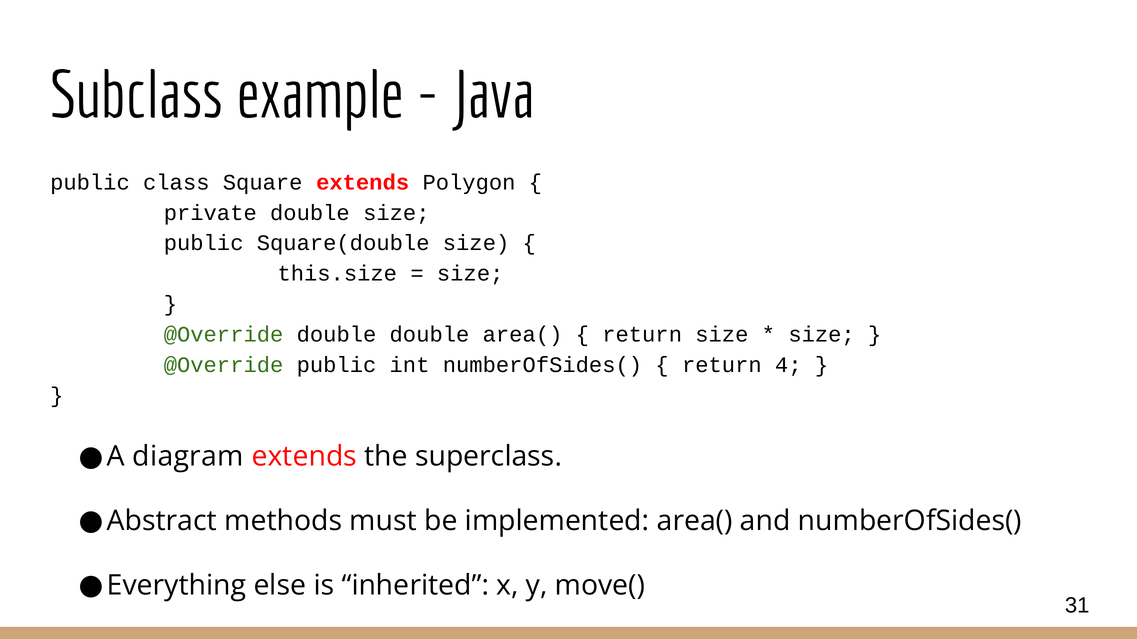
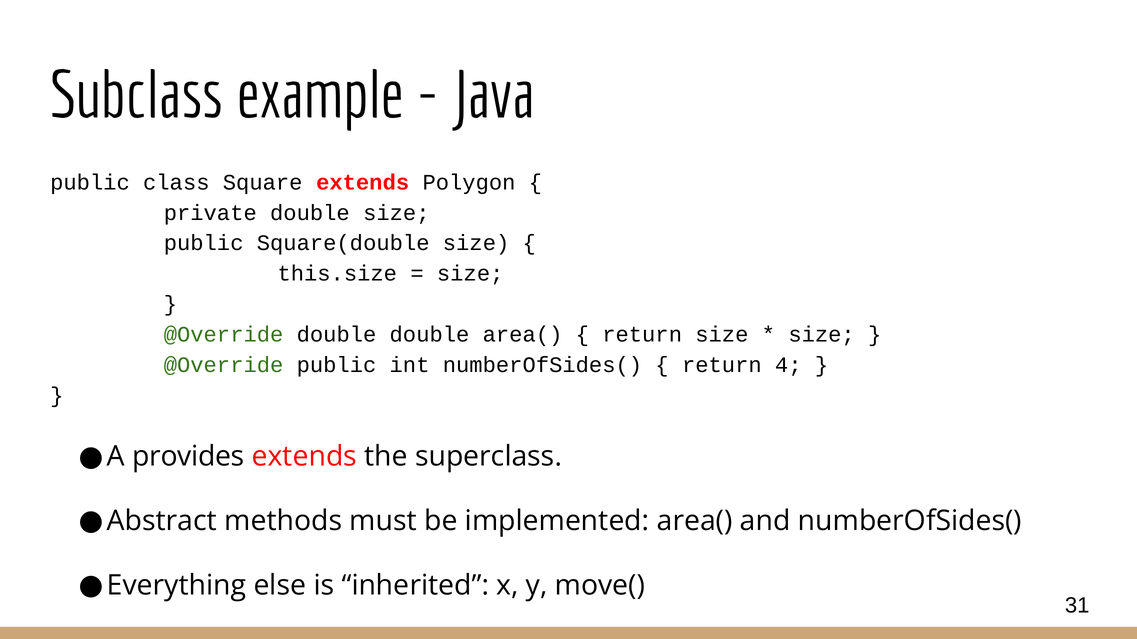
diagram: diagram -> provides
